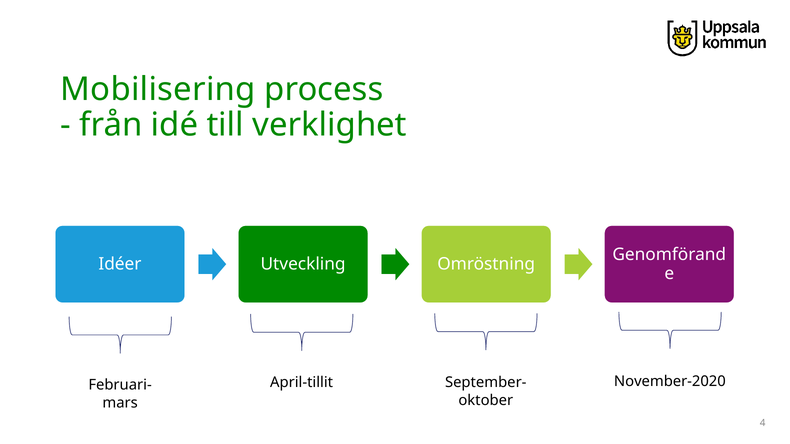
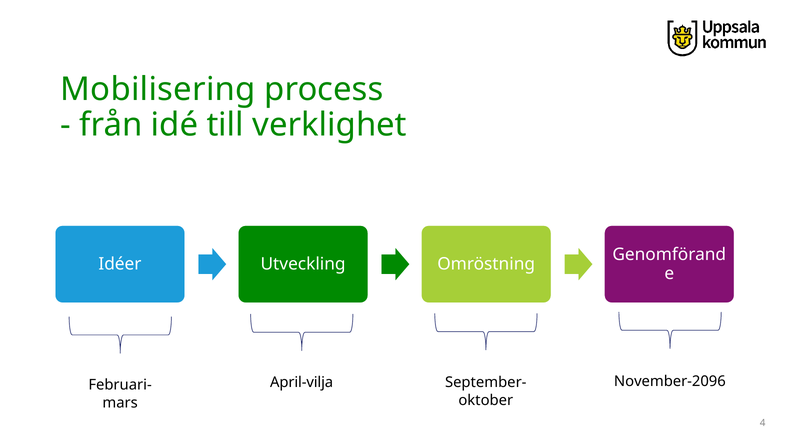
November-2020: November-2020 -> November-2096
April-tillit: April-tillit -> April-vilja
